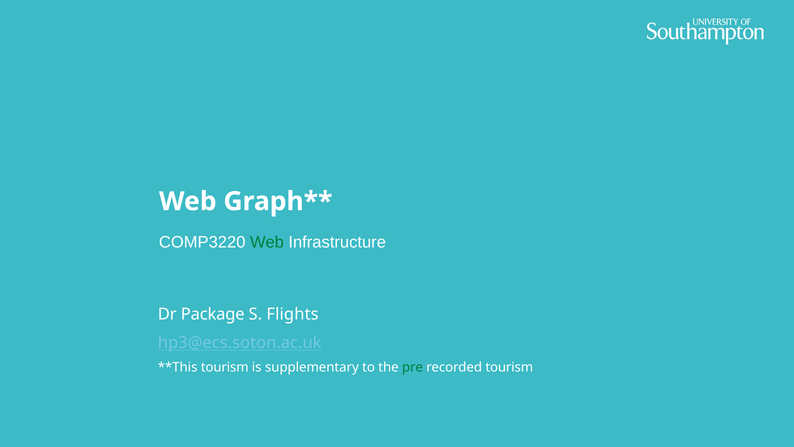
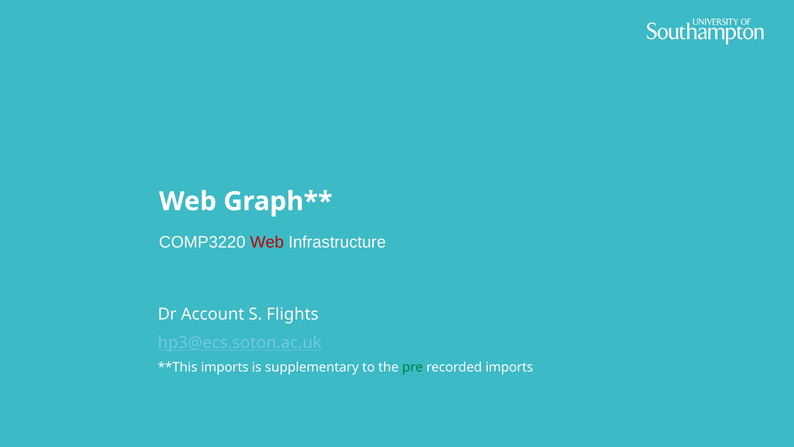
Web at (267, 242) colour: green -> red
Package: Package -> Account
tourism at (225, 367): tourism -> imports
recorded tourism: tourism -> imports
